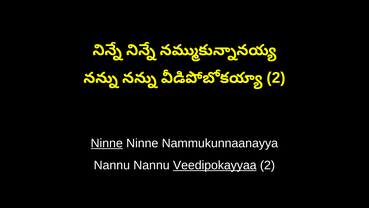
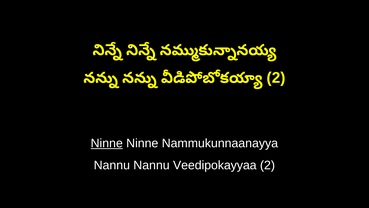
Veedipokayyaa underline: present -> none
